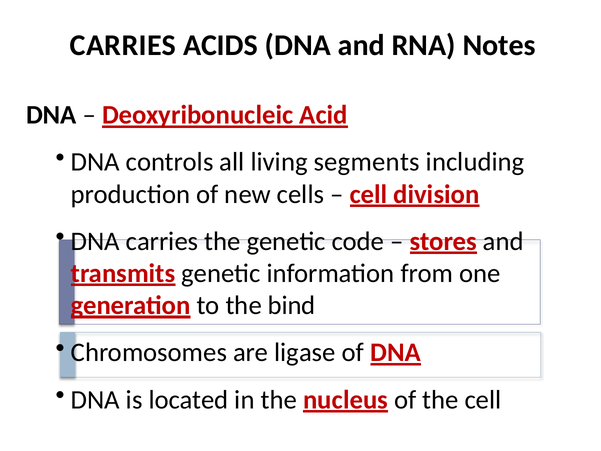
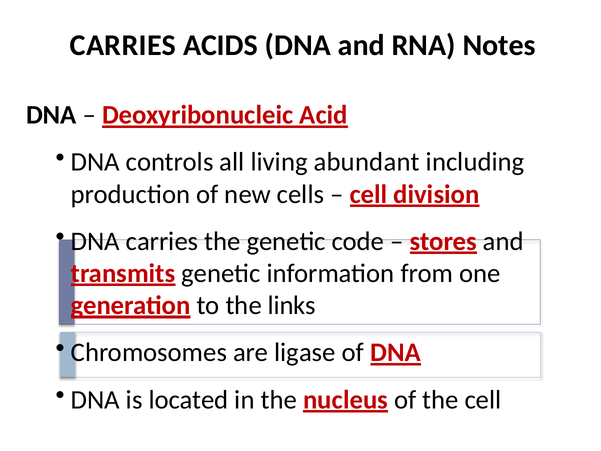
segments: segments -> abundant
bind: bind -> links
